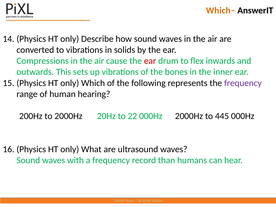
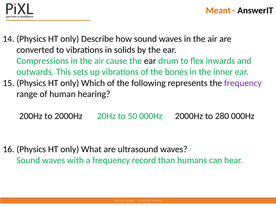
Which–: Which– -> Meant–
ear at (150, 61) colour: red -> black
22: 22 -> 50
445: 445 -> 280
